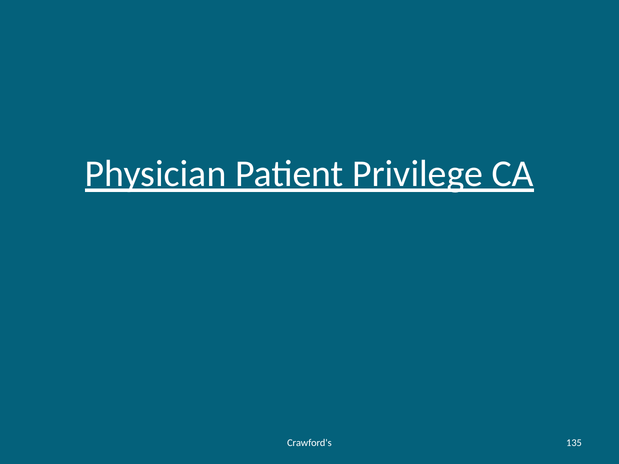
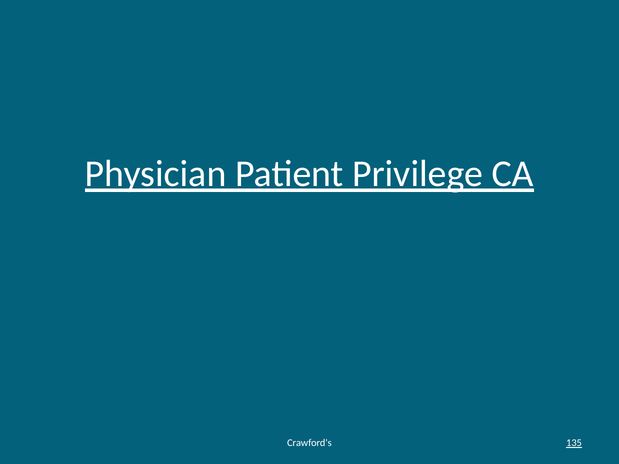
135 underline: none -> present
